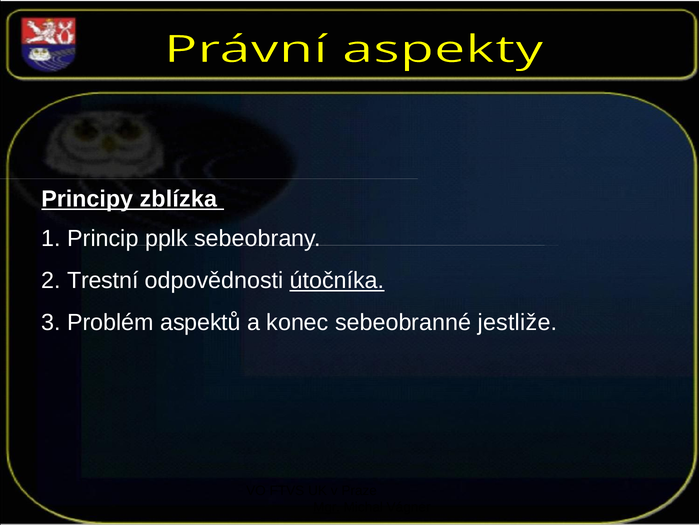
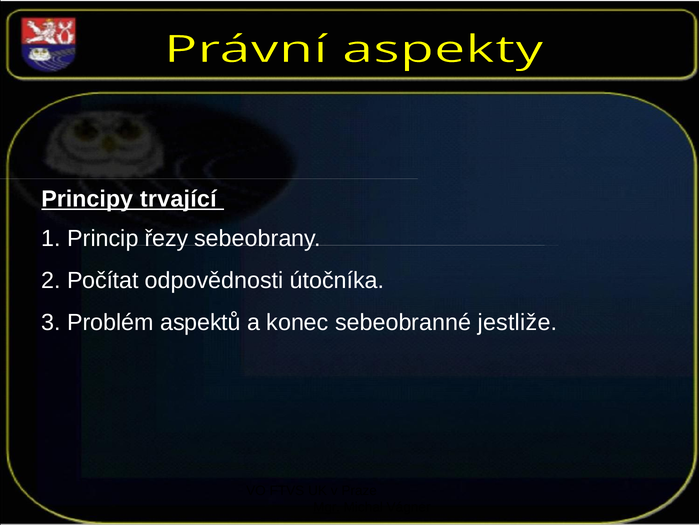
zblízka: zblízka -> trvající
pplk: pplk -> řezy
Trestní: Trestní -> Počítat
útočníka underline: present -> none
